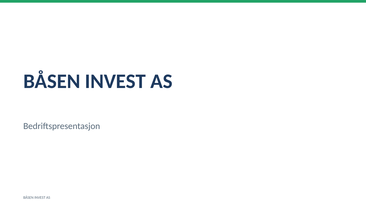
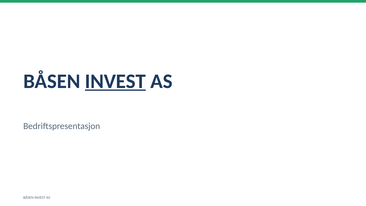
INVEST at (115, 81) underline: none -> present
